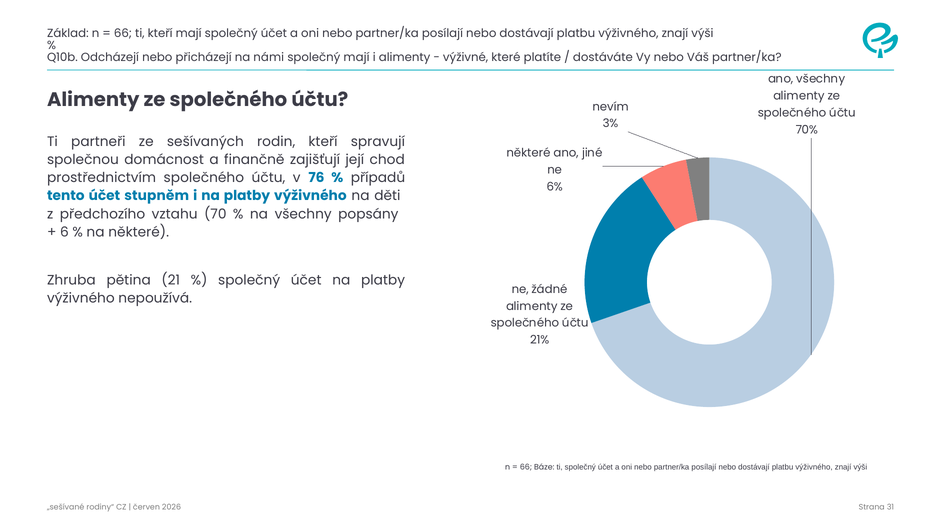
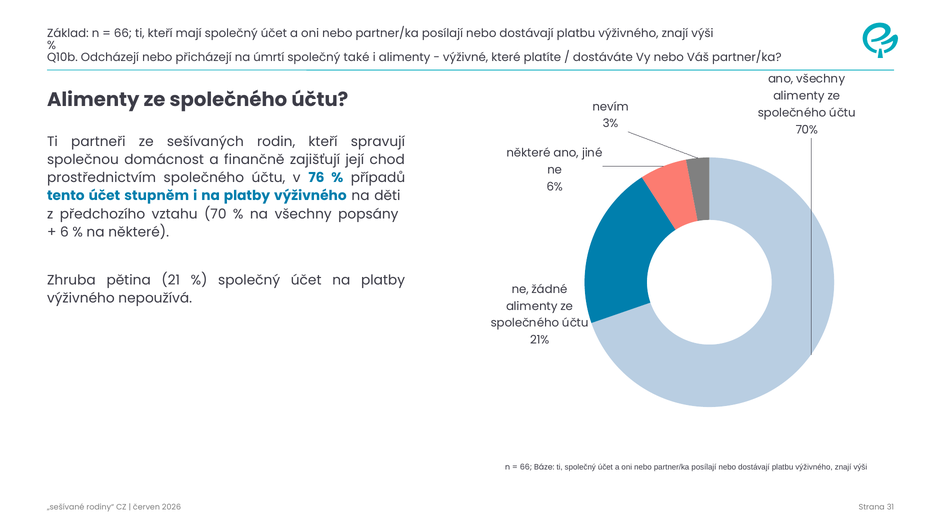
námi: námi -> úmrtí
společný mají: mají -> také
